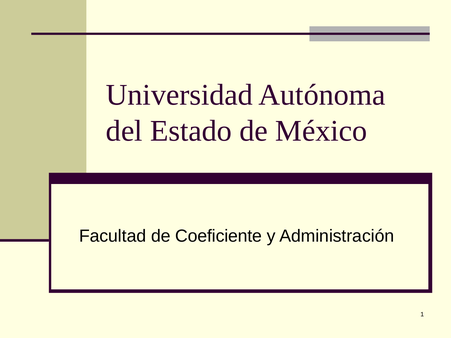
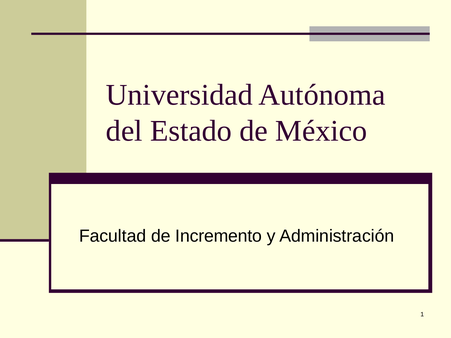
Coeficiente: Coeficiente -> Incremento
